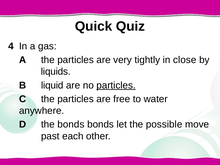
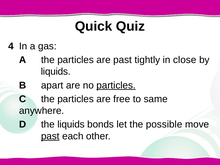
are very: very -> past
liquid: liquid -> apart
water: water -> same
the bonds: bonds -> liquids
past at (50, 136) underline: none -> present
